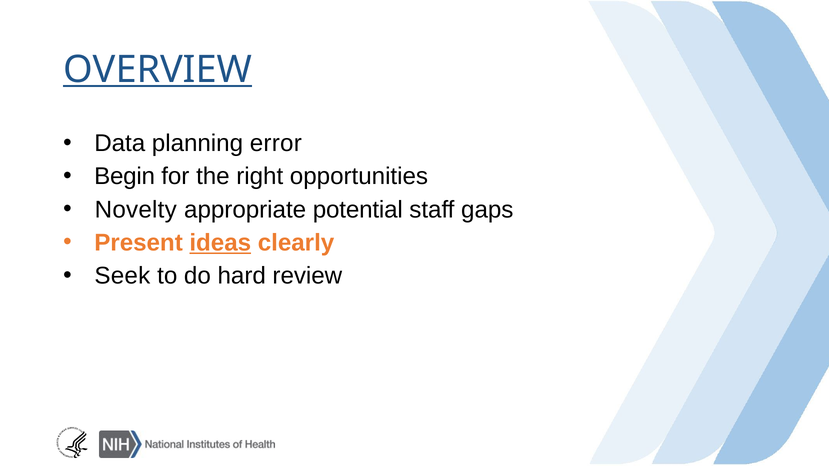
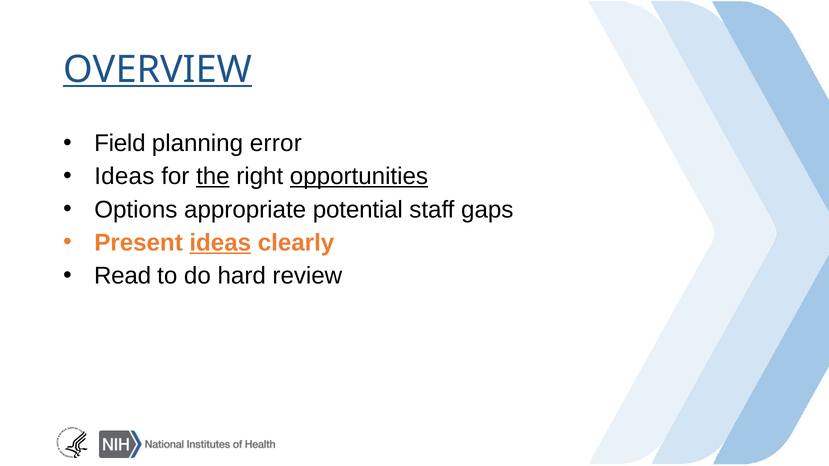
Data: Data -> Field
Begin at (125, 177): Begin -> Ideas
the underline: none -> present
opportunities underline: none -> present
Novelty: Novelty -> Options
Seek: Seek -> Read
